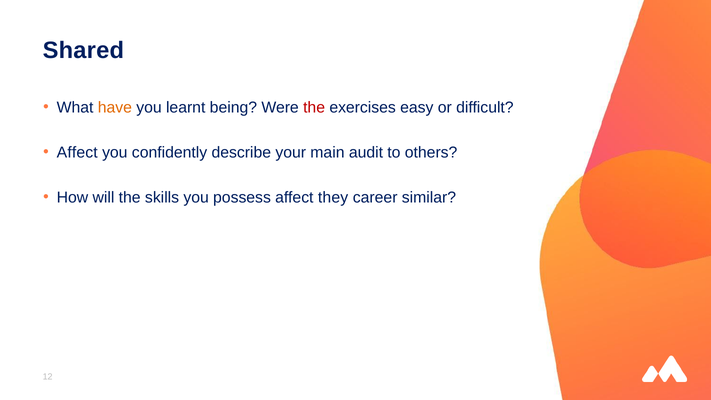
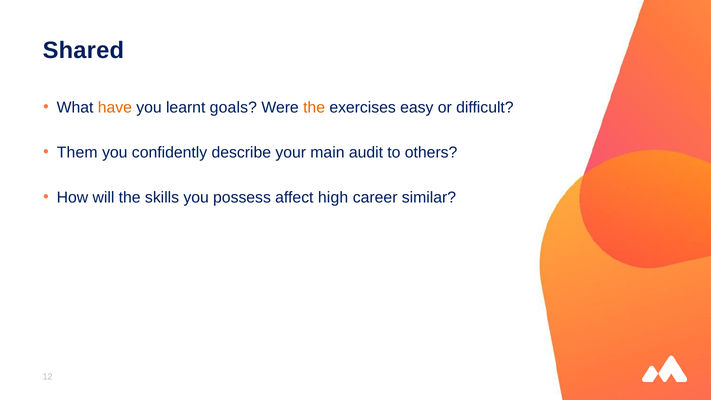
being: being -> goals
the at (314, 107) colour: red -> orange
Affect at (77, 152): Affect -> Them
they: they -> high
